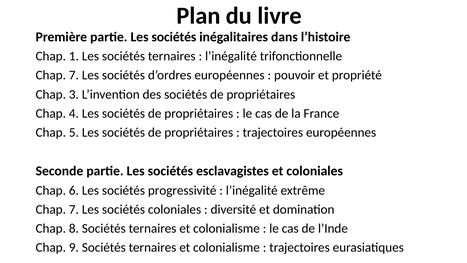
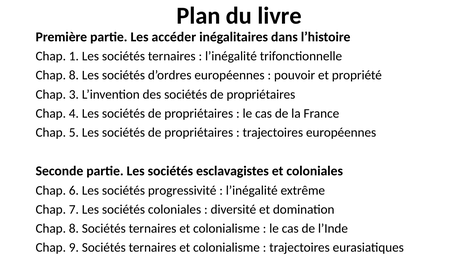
Première partie Les sociétés: sociétés -> accéder
7 at (74, 75): 7 -> 8
